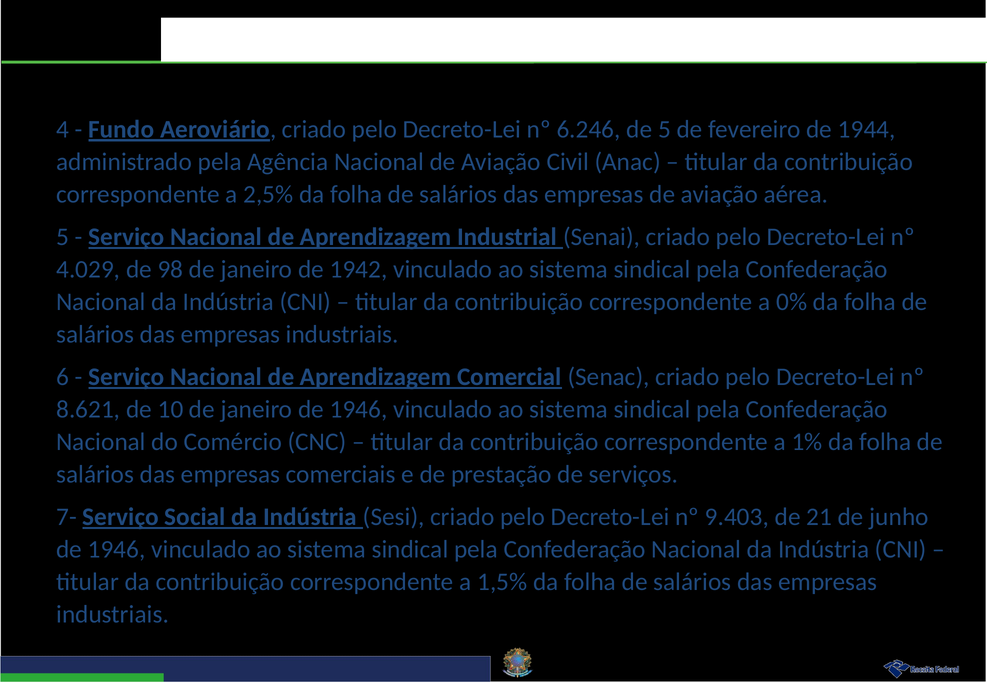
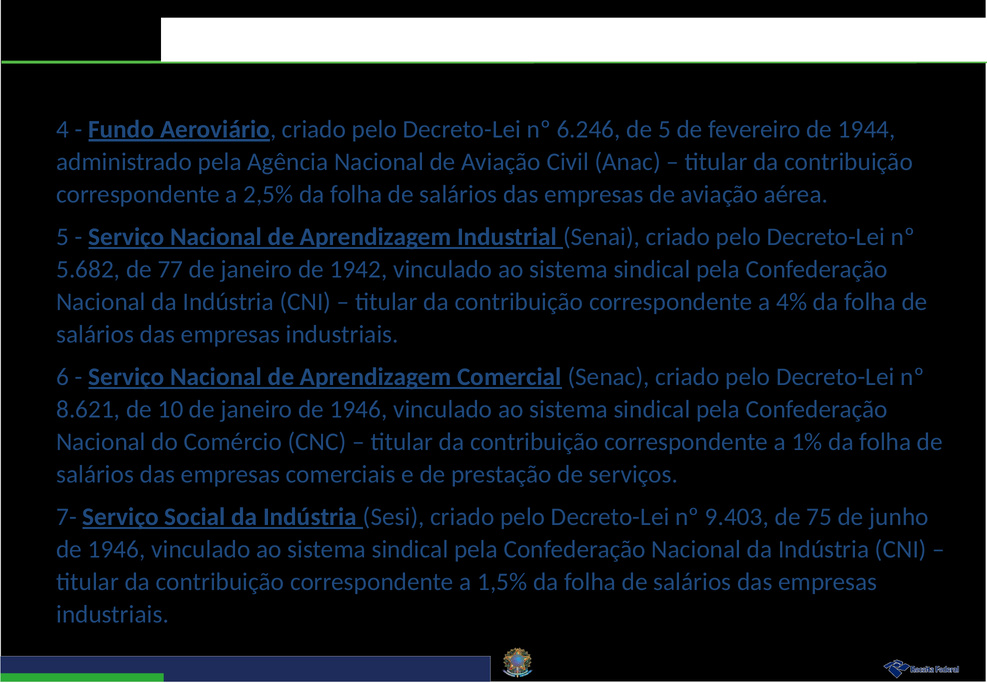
4.029: 4.029 -> 5.682
98: 98 -> 77
0%: 0% -> 4%
21: 21 -> 75
